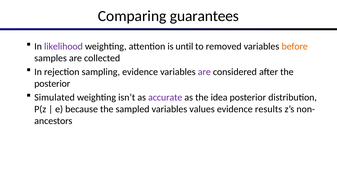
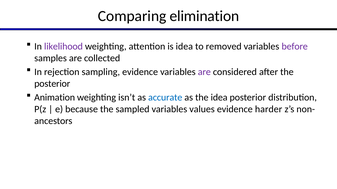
guarantees: guarantees -> elimination
is until: until -> idea
before colour: orange -> purple
Simulated: Simulated -> Animation
accurate colour: purple -> blue
results: results -> harder
